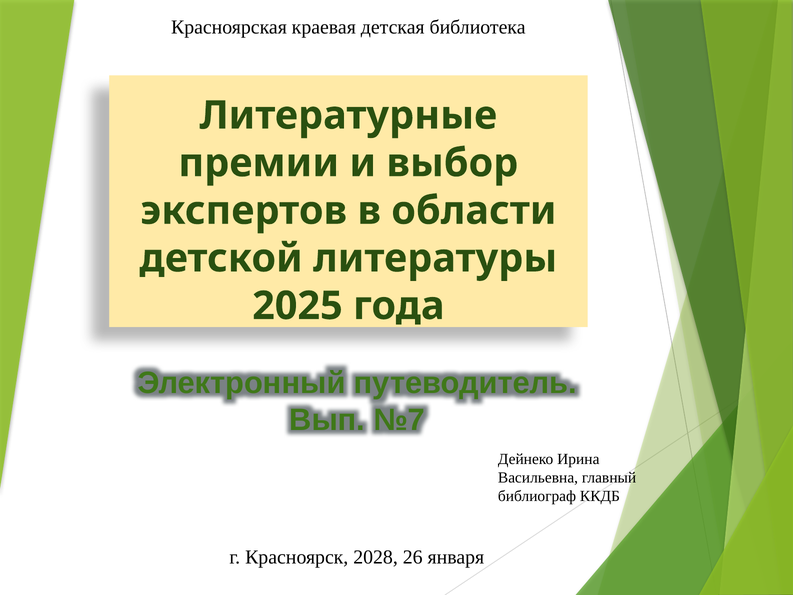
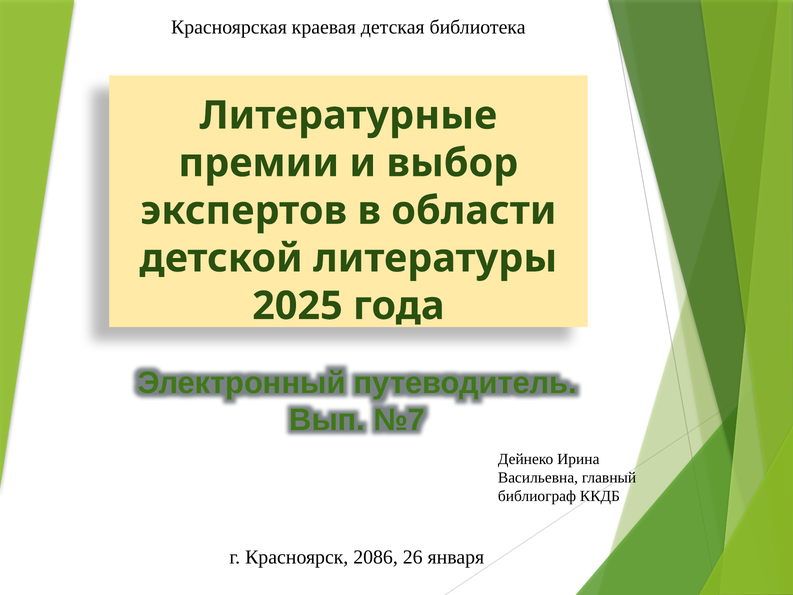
2028: 2028 -> 2086
